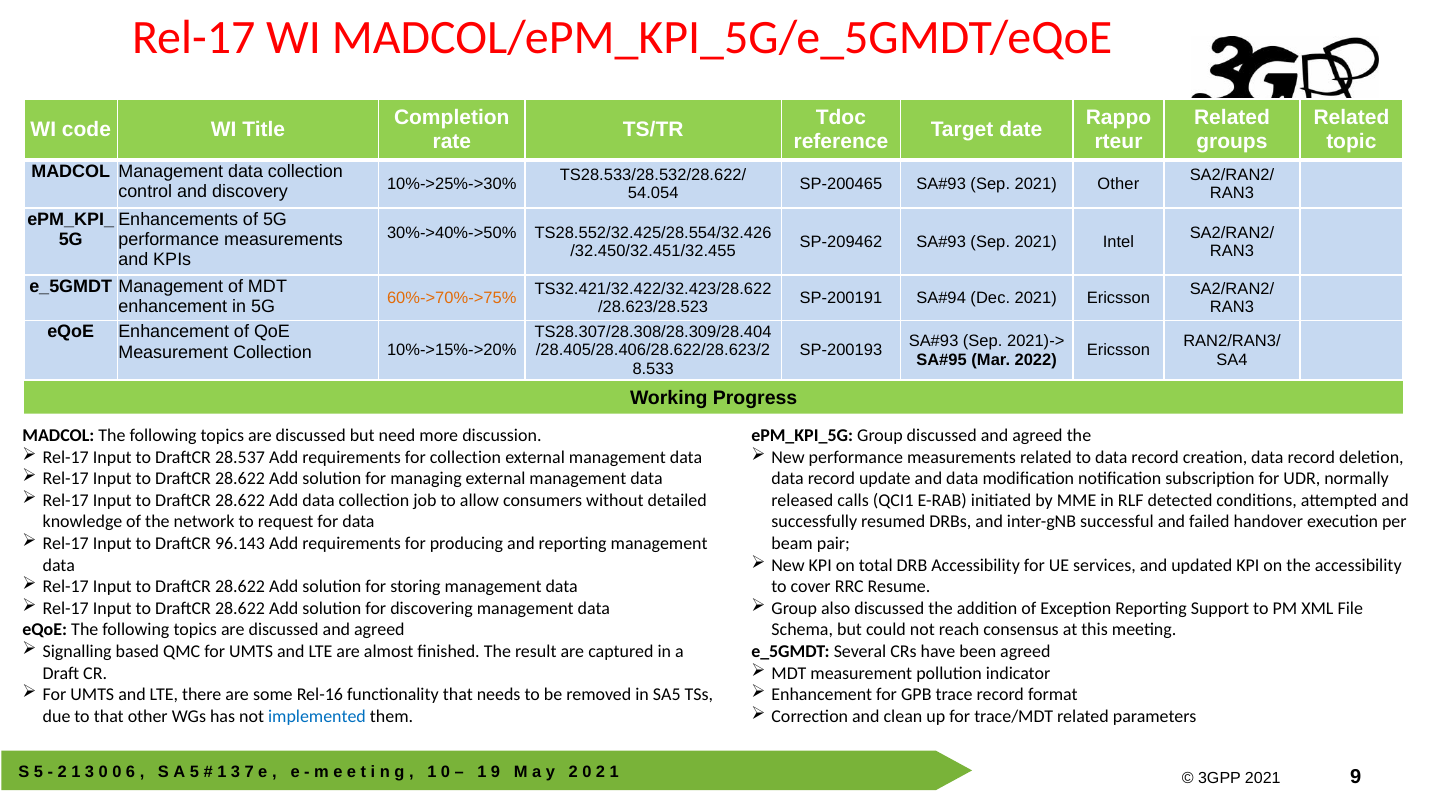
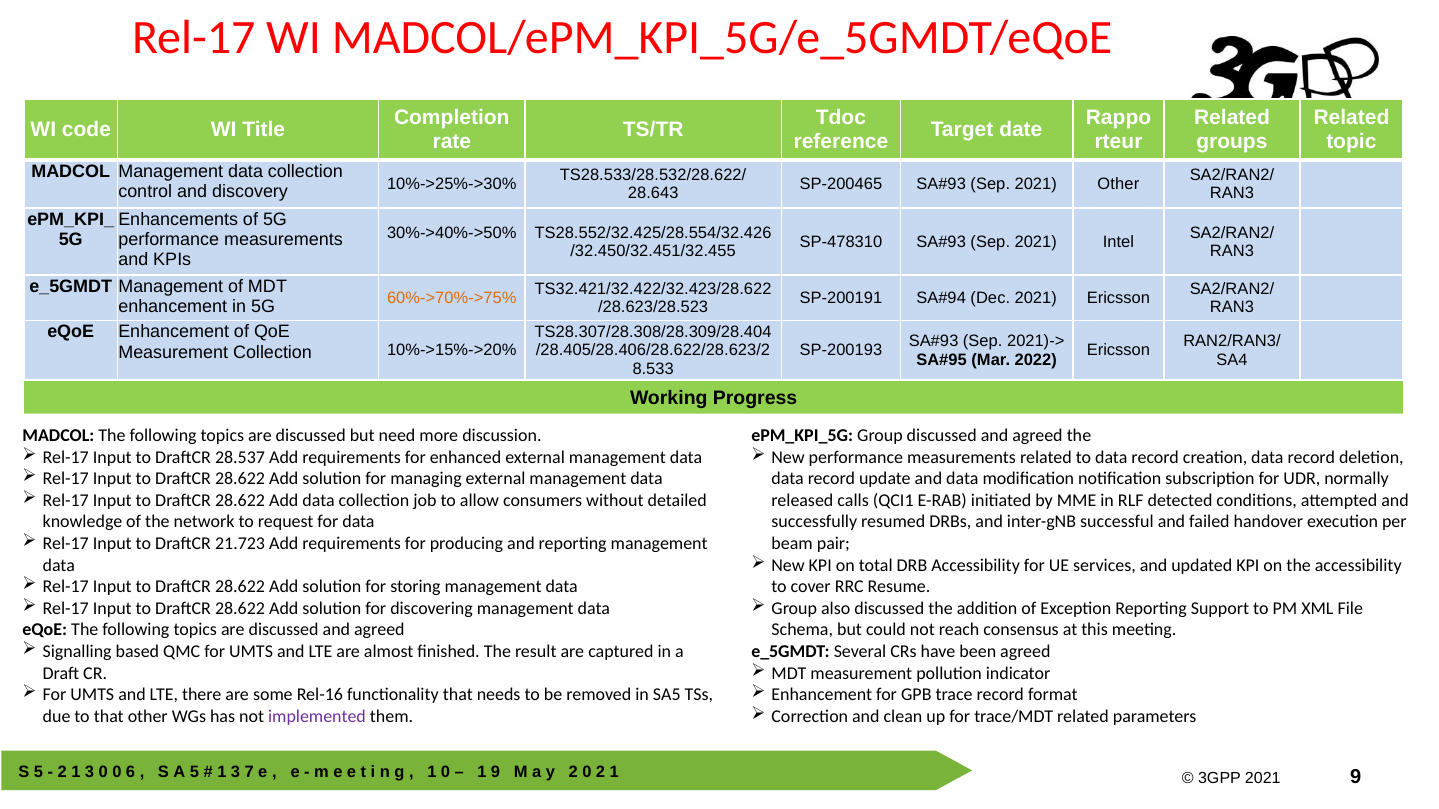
54.054: 54.054 -> 28.643
SP-209462: SP-209462 -> SP-478310
for collection: collection -> enhanced
96.143: 96.143 -> 21.723
implemented colour: blue -> purple
